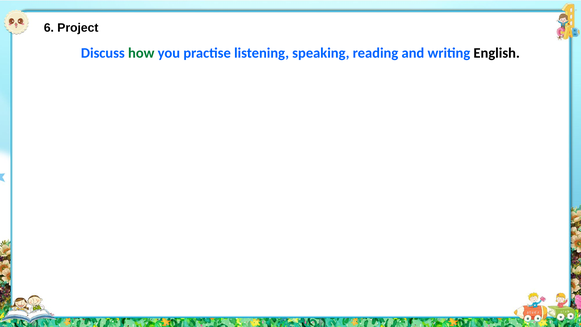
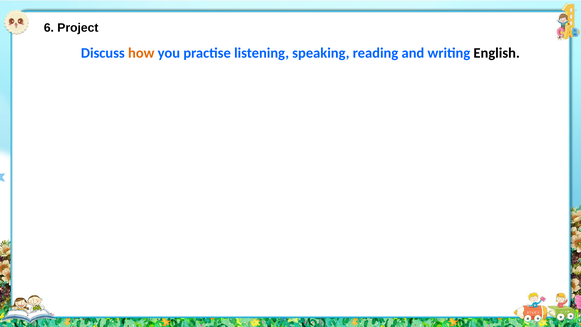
how colour: green -> orange
